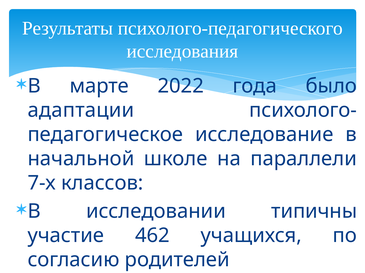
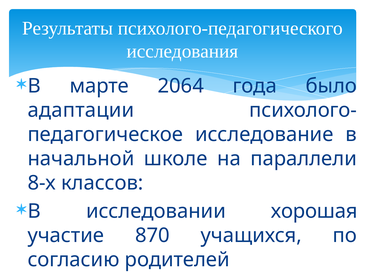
2022: 2022 -> 2064
7-х: 7-х -> 8-х
типичны: типичны -> хорошая
462: 462 -> 870
